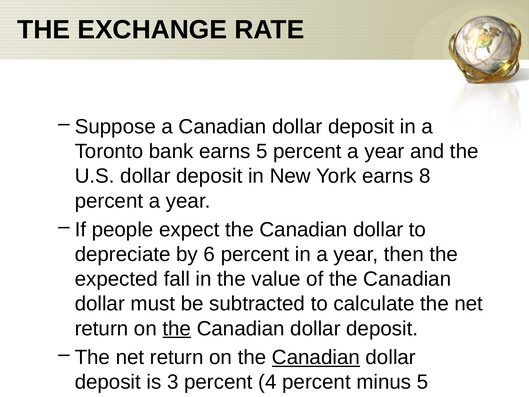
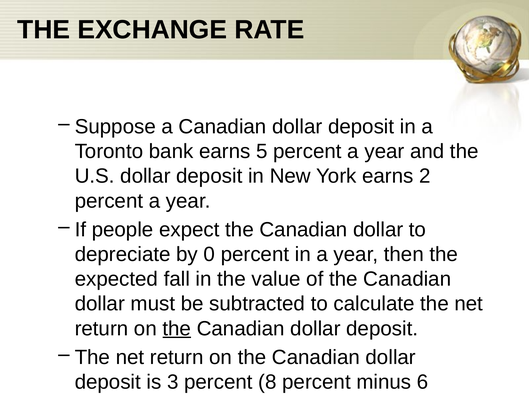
8: 8 -> 2
6: 6 -> 0
Canadian at (316, 357) underline: present -> none
4: 4 -> 8
minus 5: 5 -> 6
